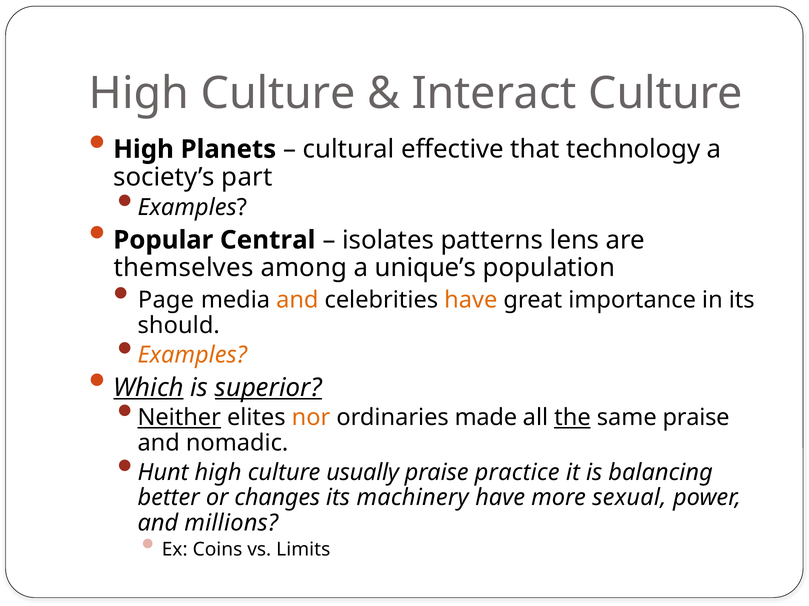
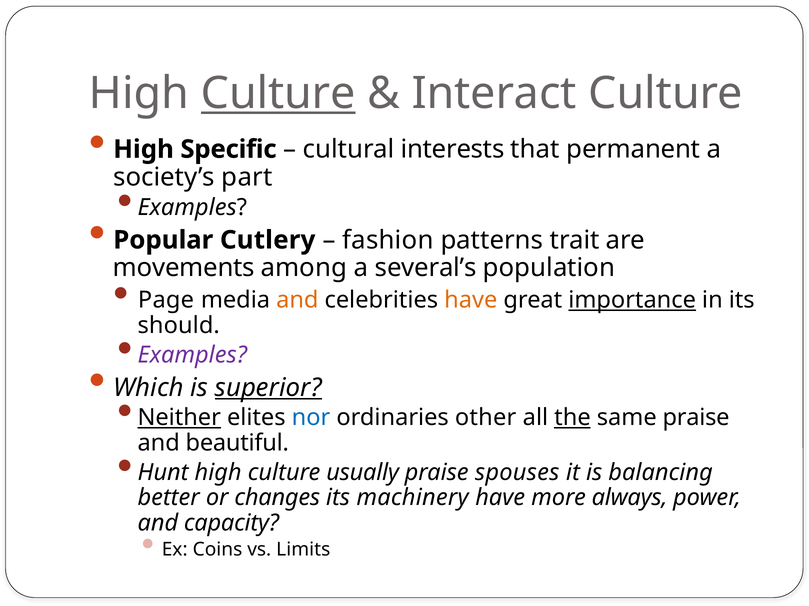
Culture at (278, 93) underline: none -> present
Planets: Planets -> Specific
effective: effective -> interests
technology: technology -> permanent
Central: Central -> Cutlery
isolates: isolates -> fashion
lens: lens -> trait
themselves: themselves -> movements
unique’s: unique’s -> several’s
importance underline: none -> present
Examples at (192, 355) colour: orange -> purple
Which underline: present -> none
nor colour: orange -> blue
made: made -> other
nomadic: nomadic -> beautiful
practice: practice -> spouses
sexual: sexual -> always
millions: millions -> capacity
